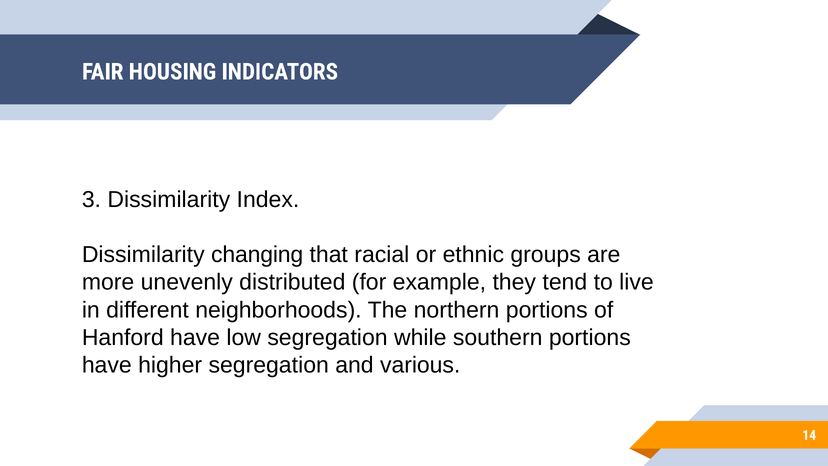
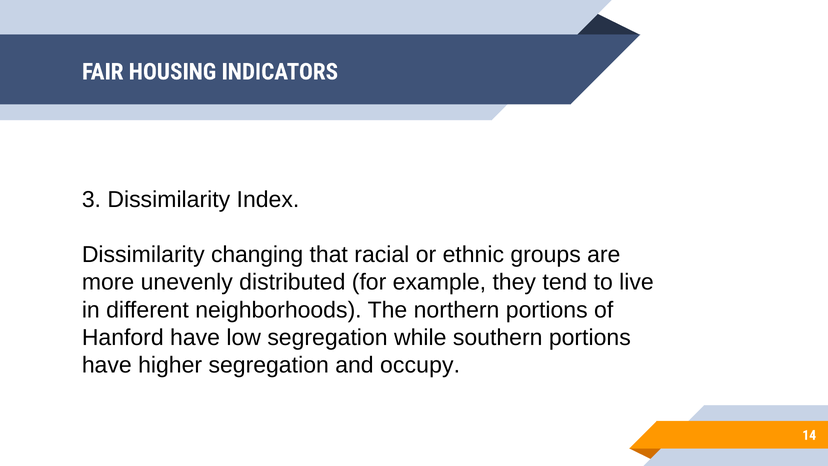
various: various -> occupy
